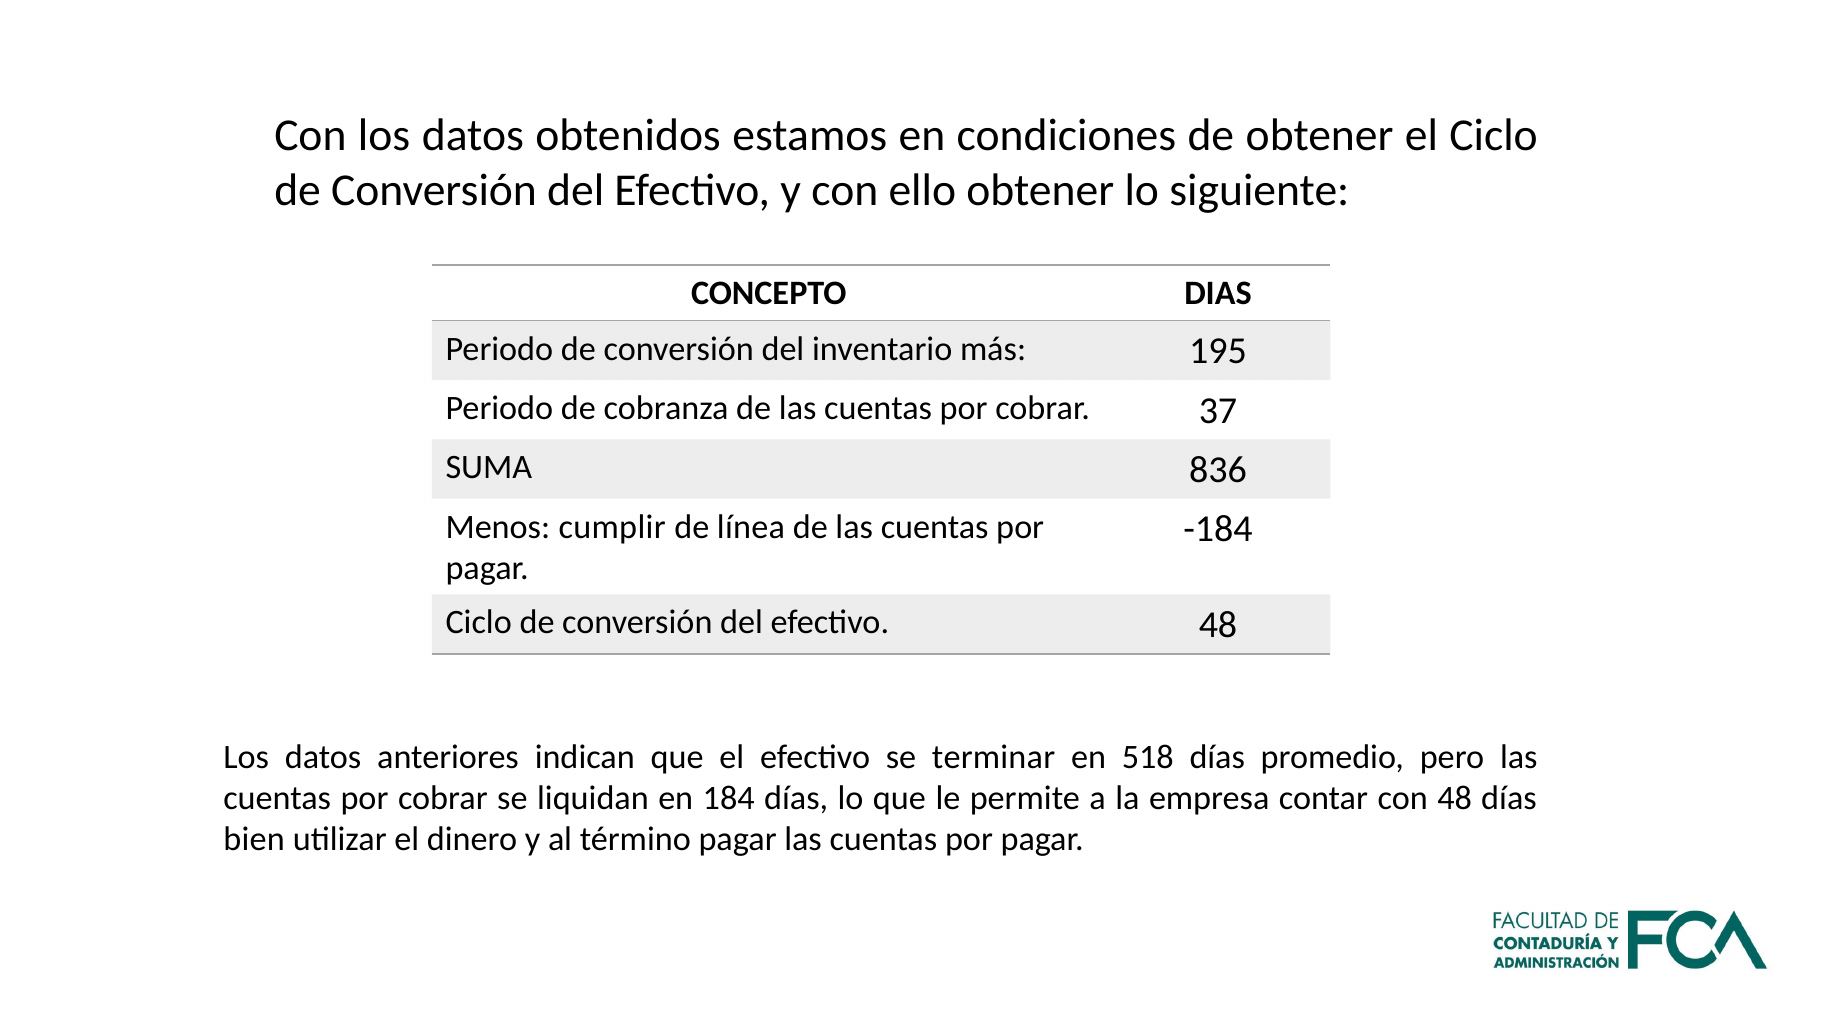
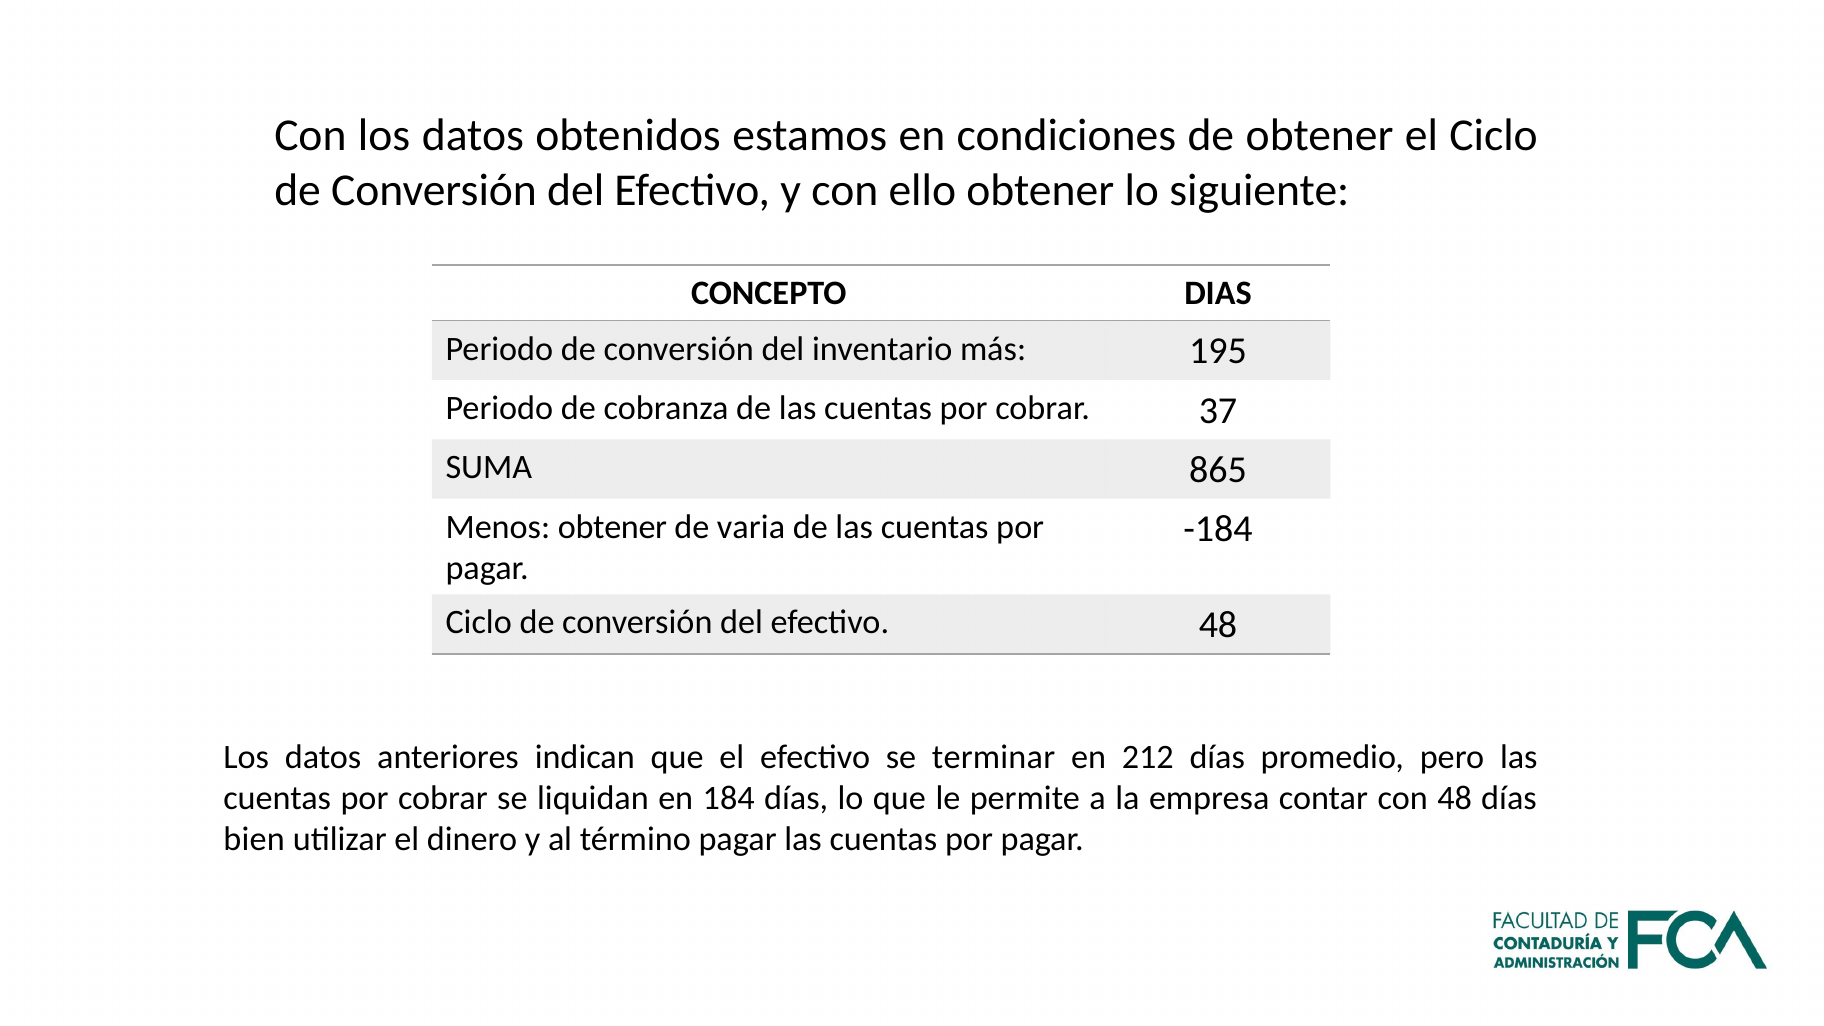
836: 836 -> 865
Menos cumplir: cumplir -> obtener
línea: línea -> varia
518: 518 -> 212
